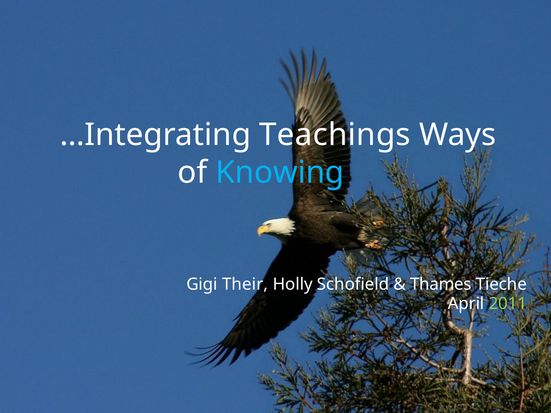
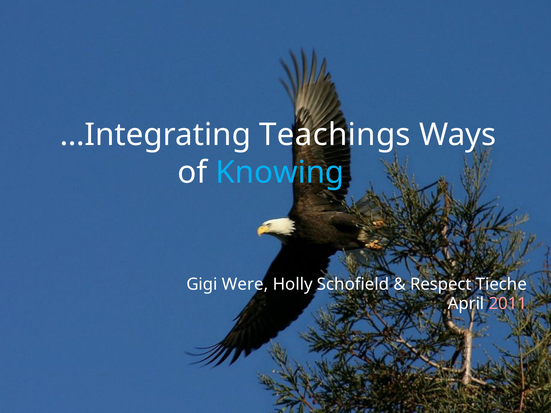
Their: Their -> Were
Thames: Thames -> Respect
2011 colour: light green -> pink
